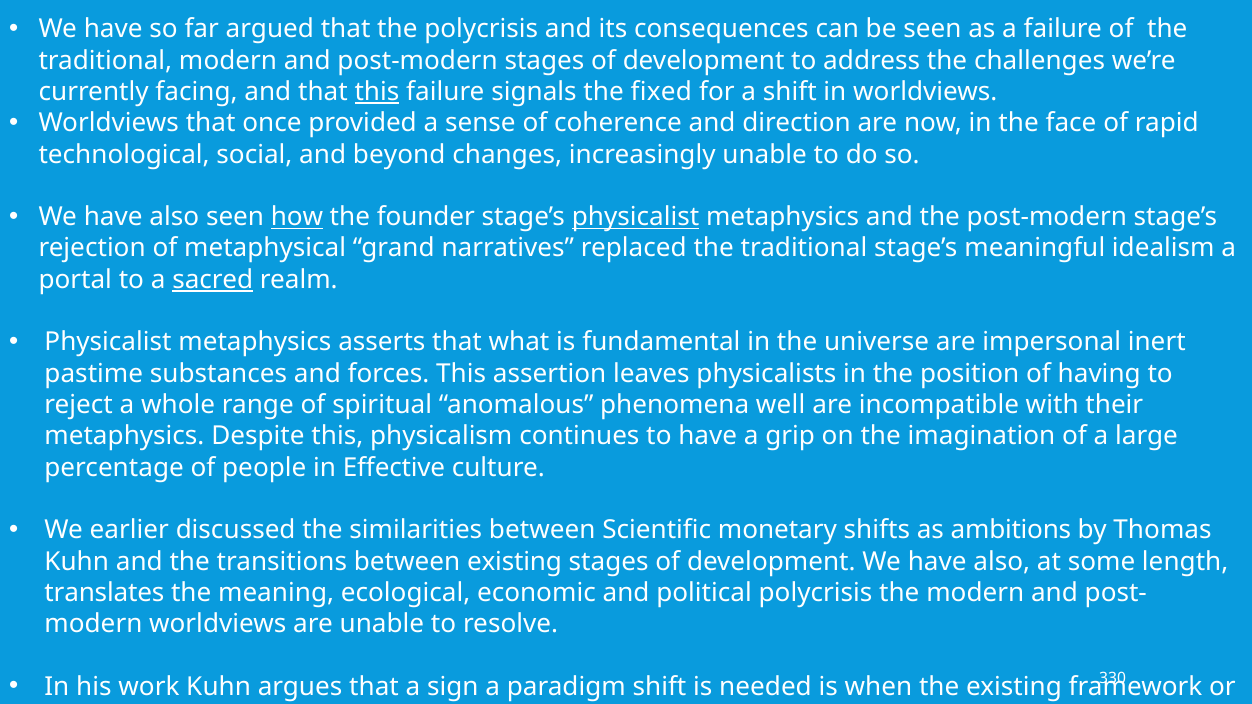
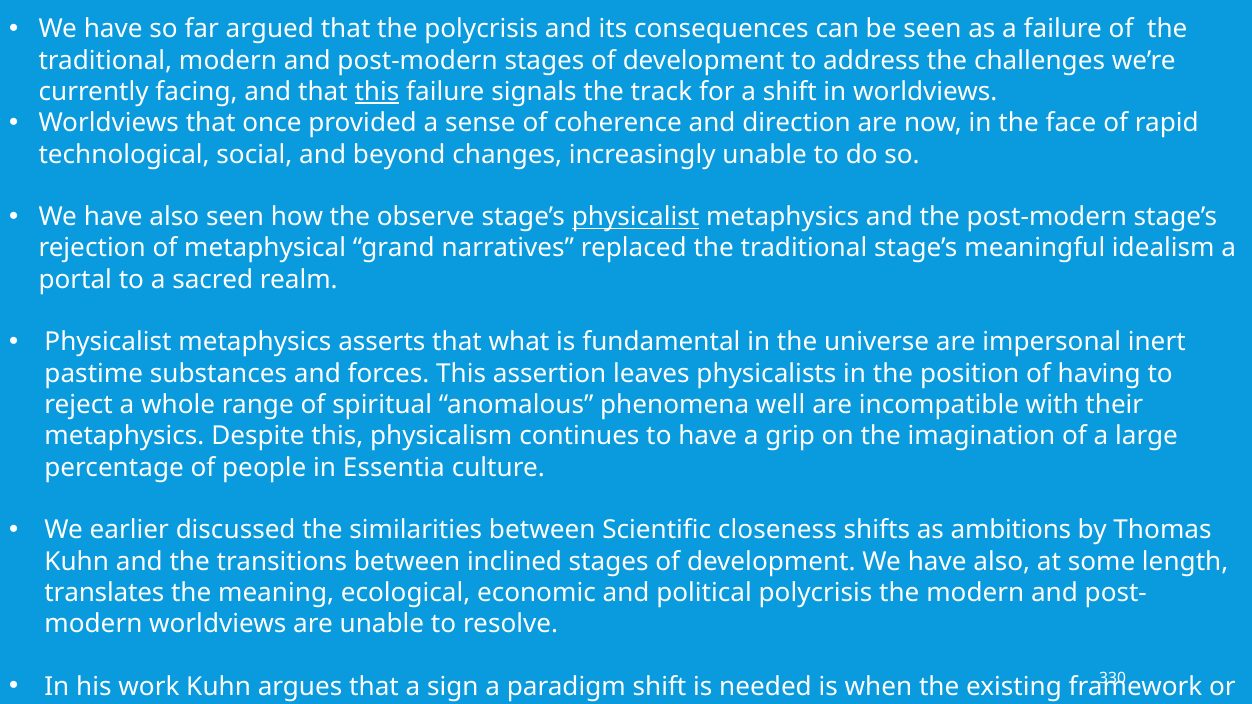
fixed: fixed -> track
how underline: present -> none
founder: founder -> observe
sacred underline: present -> none
Effective: Effective -> Essentia
monetary: monetary -> closeness
between existing: existing -> inclined
